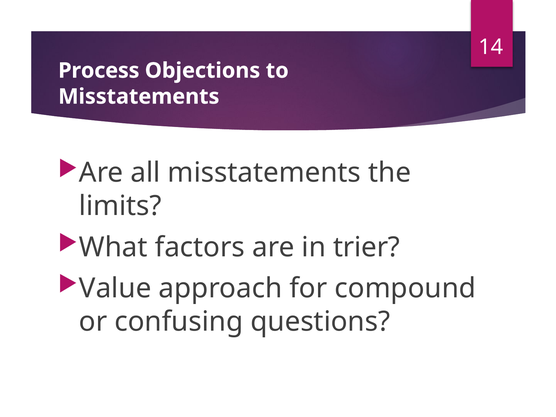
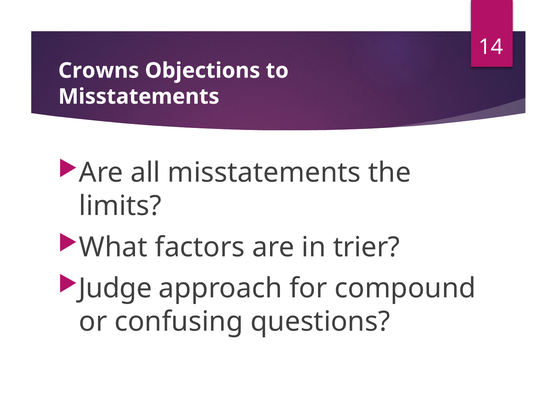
Process: Process -> Crowns
Value: Value -> Judge
